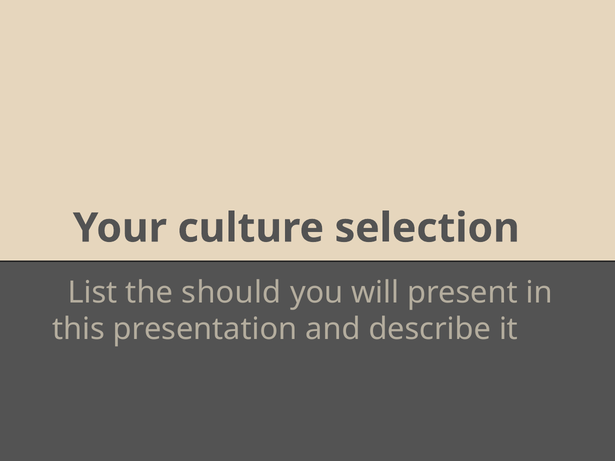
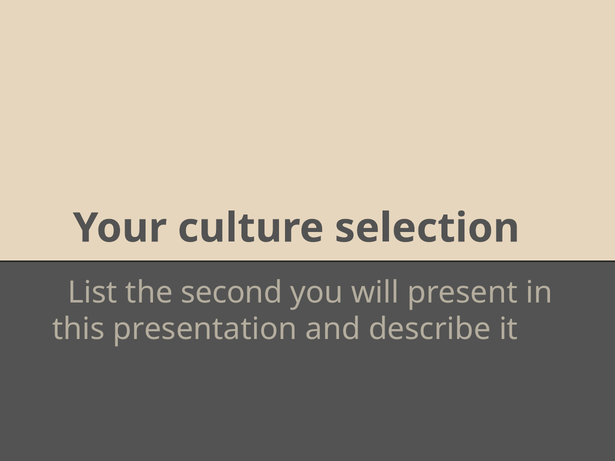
should: should -> second
